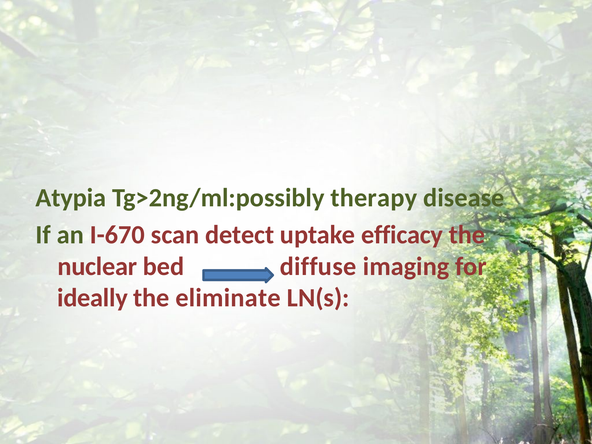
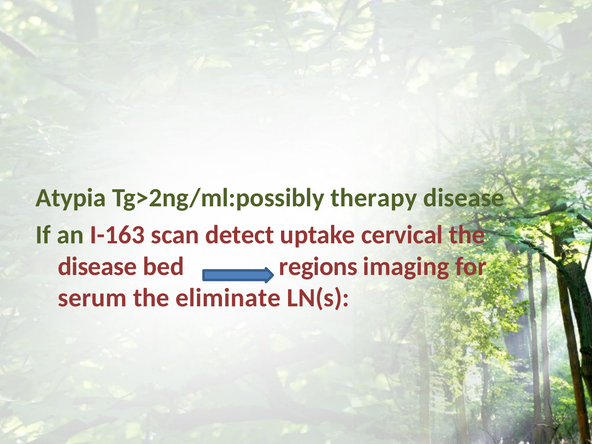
I-670: I-670 -> I-163
efficacy: efficacy -> cervical
nuclear at (97, 266): nuclear -> disease
diffuse: diffuse -> regions
ideally: ideally -> serum
